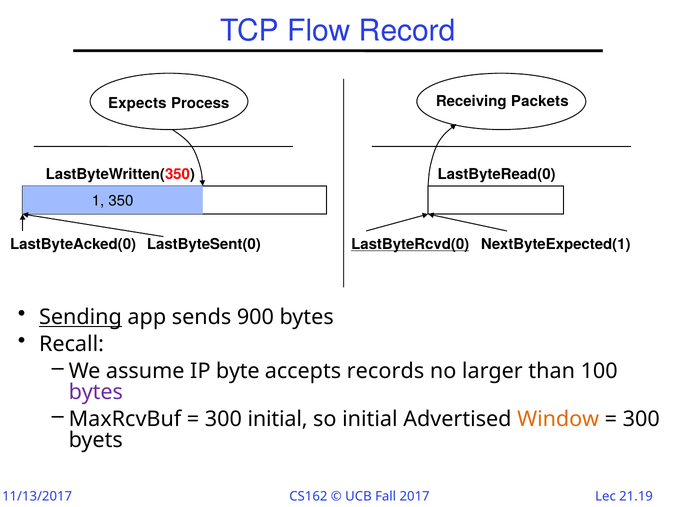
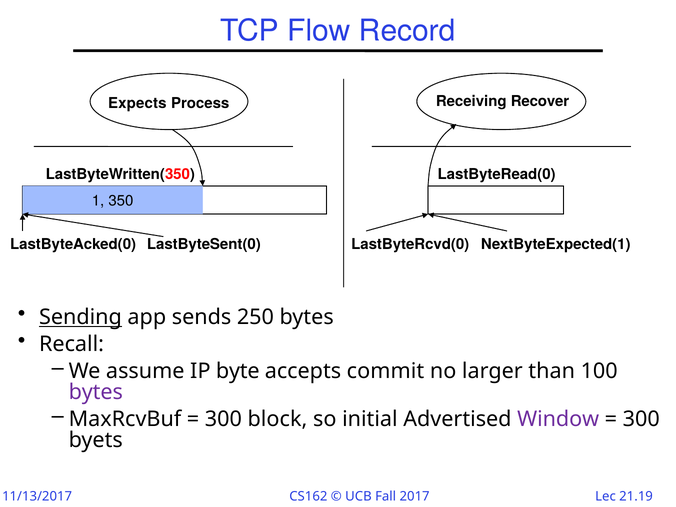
Packets: Packets -> Recover
LastByteRcvd(0 underline: present -> none
900: 900 -> 250
records: records -> commit
300 initial: initial -> block
Window colour: orange -> purple
